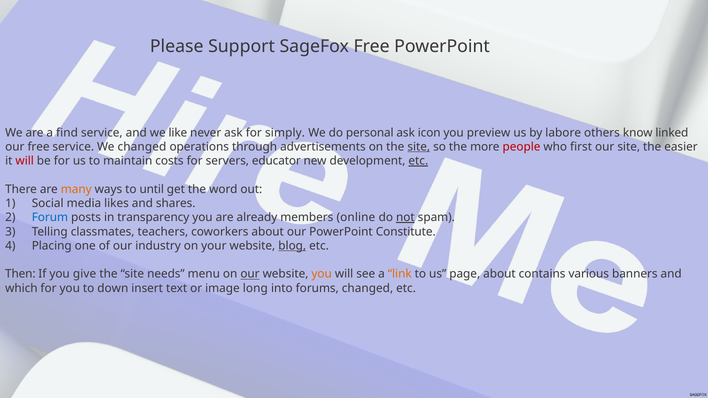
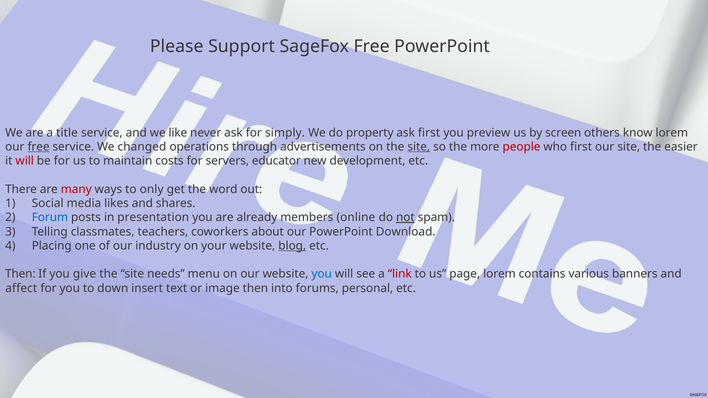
find: find -> title
personal: personal -> property
ask icon: icon -> first
labore: labore -> screen
know linked: linked -> lorem
free at (39, 147) underline: none -> present
etc at (418, 161) underline: present -> none
many colour: orange -> red
until: until -> only
transparency: transparency -> presentation
Constitute: Constitute -> Download
our at (250, 274) underline: present -> none
you at (322, 274) colour: orange -> blue
link colour: orange -> red
page about: about -> lorem
which: which -> affect
image long: long -> then
forums changed: changed -> personal
